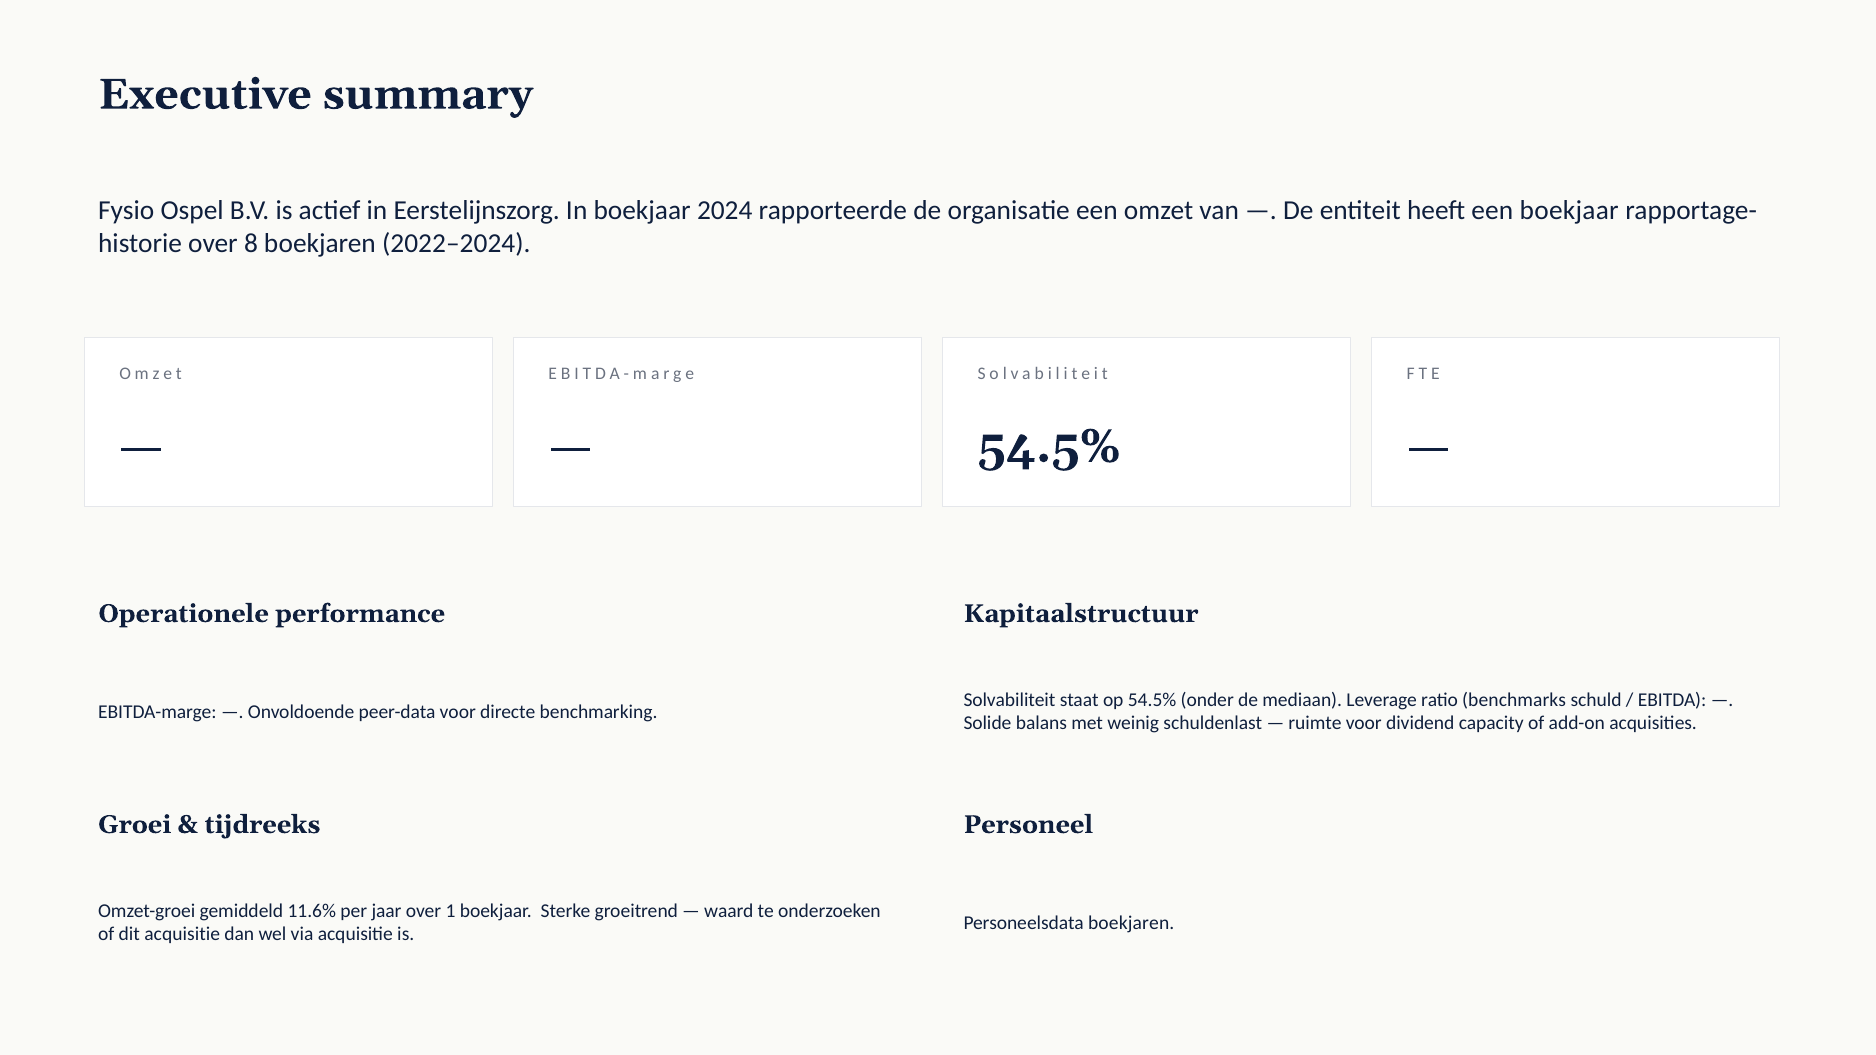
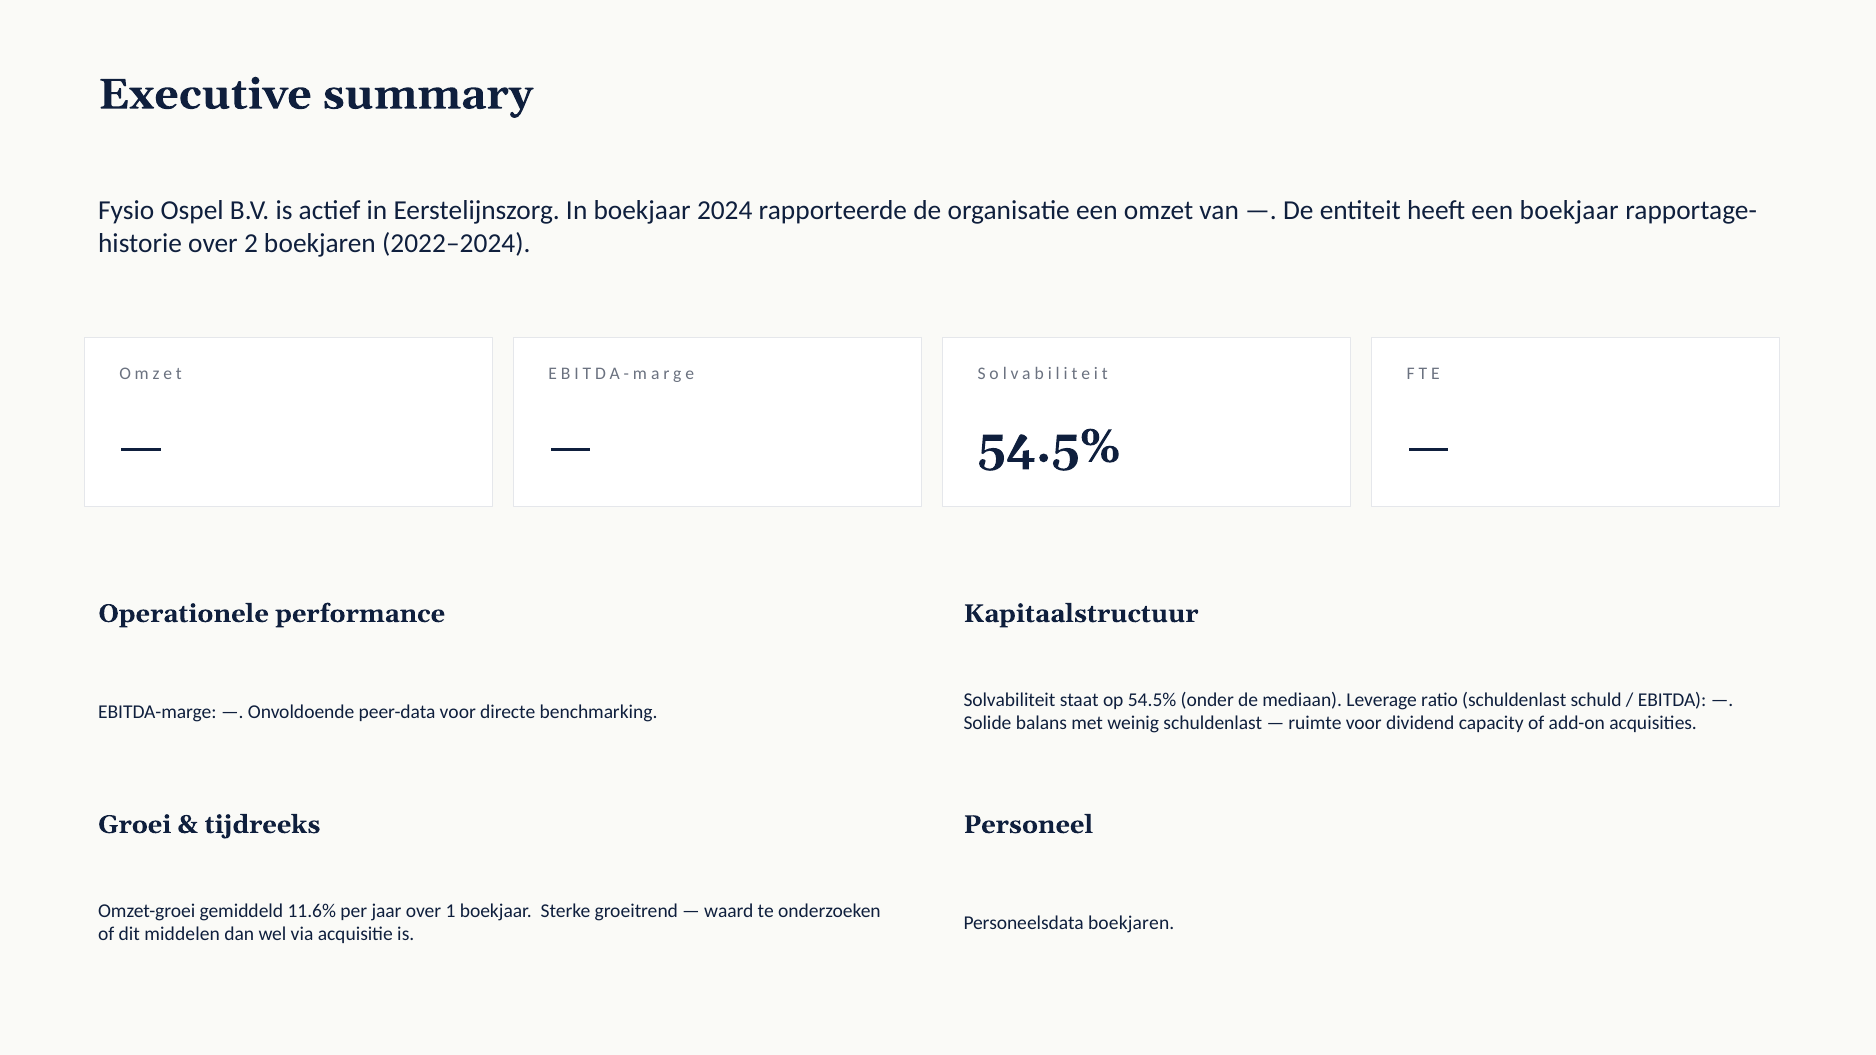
8: 8 -> 2
ratio benchmarks: benchmarks -> schuldenlast
dit acquisitie: acquisitie -> middelen
